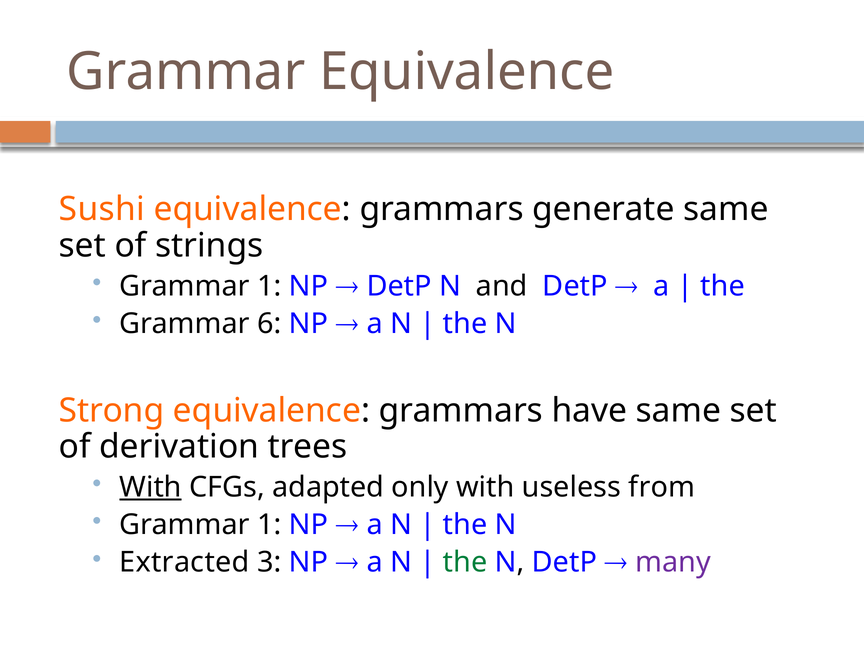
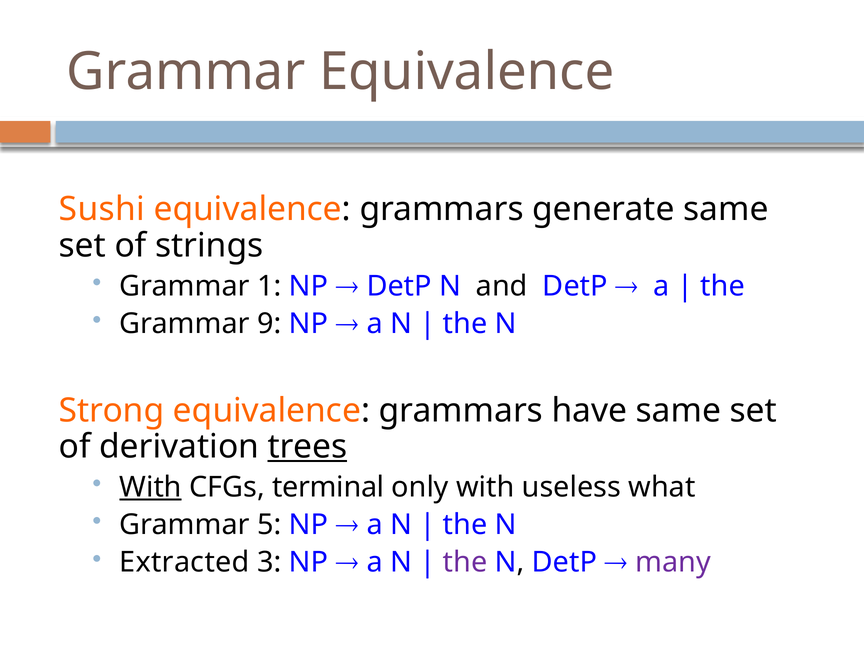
6: 6 -> 9
trees underline: none -> present
adapted: adapted -> terminal
from: from -> what
1 at (269, 525): 1 -> 5
the at (465, 562) colour: green -> purple
